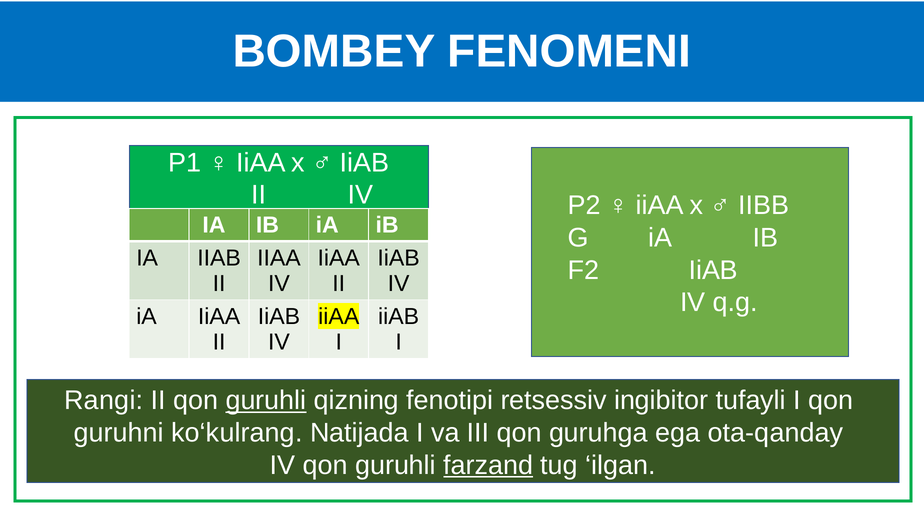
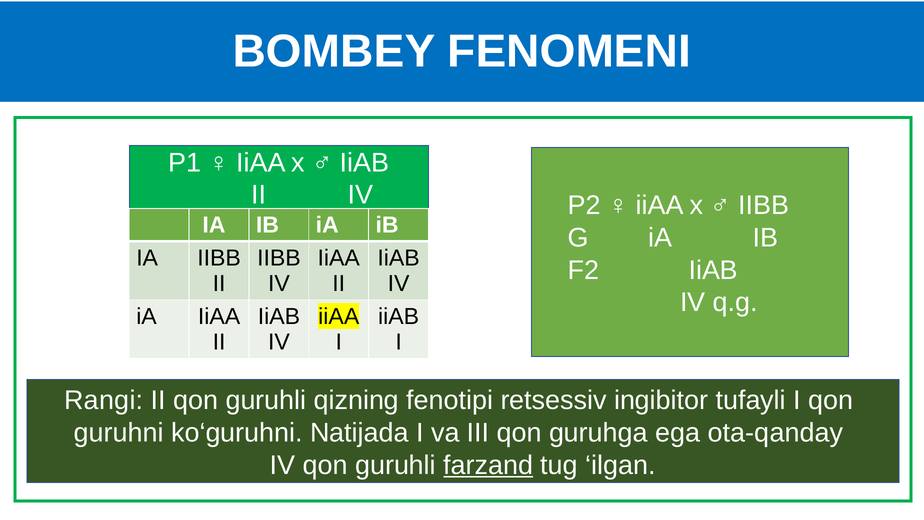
IA IIAB: IIAB -> IIBB
IIAA at (279, 258): IIAA -> IIBB
guruhli at (266, 400) underline: present -> none
ko‘kulrang: ko‘kulrang -> ko‘guruhni
